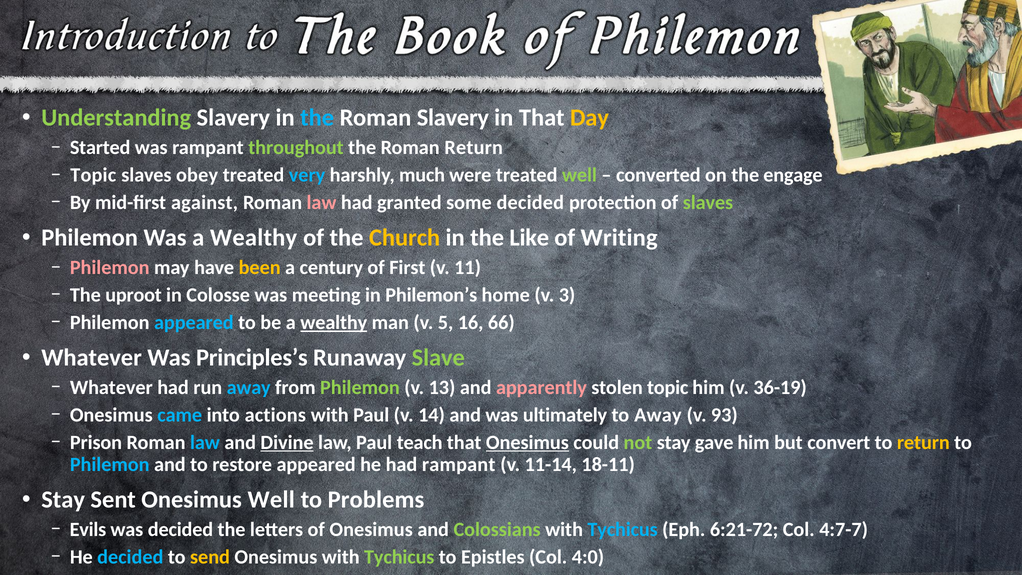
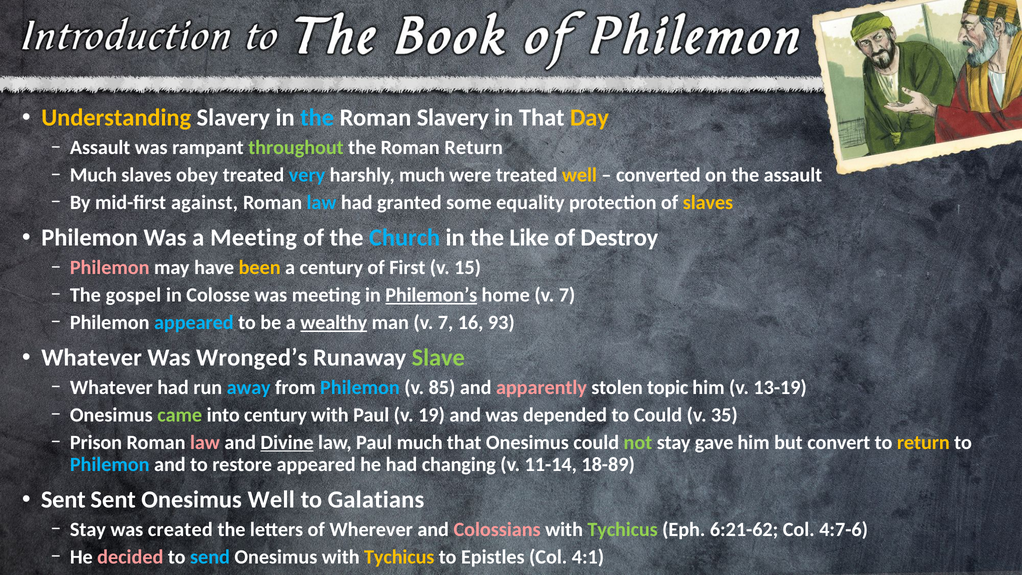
Understanding colour: light green -> yellow
Started at (100, 148): Started -> Assault
Topic at (93, 175): Topic -> Much
well at (579, 175) colour: light green -> yellow
the engage: engage -> assault
law at (322, 202) colour: pink -> light blue
some decided: decided -> equality
slaves at (708, 202) colour: light green -> yellow
Was a Wealthy: Wealthy -> Meeting
Church colour: yellow -> light blue
Writing: Writing -> Destroy
11: 11 -> 15
uproot: uproot -> gospel
Philemon’s underline: none -> present
home v 3: 3 -> 7
man v 5: 5 -> 7
66: 66 -> 93
Principles’s: Principles’s -> Wronged’s
Philemon at (360, 387) colour: light green -> light blue
13: 13 -> 85
36-19: 36-19 -> 13-19
came colour: light blue -> light green
into actions: actions -> century
14: 14 -> 19
ultimately: ultimately -> depended
to Away: Away -> Could
93: 93 -> 35
law at (205, 442) colour: light blue -> pink
Paul teach: teach -> much
Onesimus at (527, 442) underline: present -> none
had rampant: rampant -> changing
18-11: 18-11 -> 18-89
Stay at (63, 500): Stay -> Sent
Problems: Problems -> Galatians
Evils at (88, 529): Evils -> Stay
was decided: decided -> created
of Onesimus: Onesimus -> Wherever
Colossians colour: light green -> pink
Tychicus at (623, 529) colour: light blue -> light green
6:21-72: 6:21-72 -> 6:21-62
4:7-7: 4:7-7 -> 4:7-6
decided at (130, 557) colour: light blue -> pink
send colour: yellow -> light blue
Tychicus at (399, 557) colour: light green -> yellow
4:0: 4:0 -> 4:1
